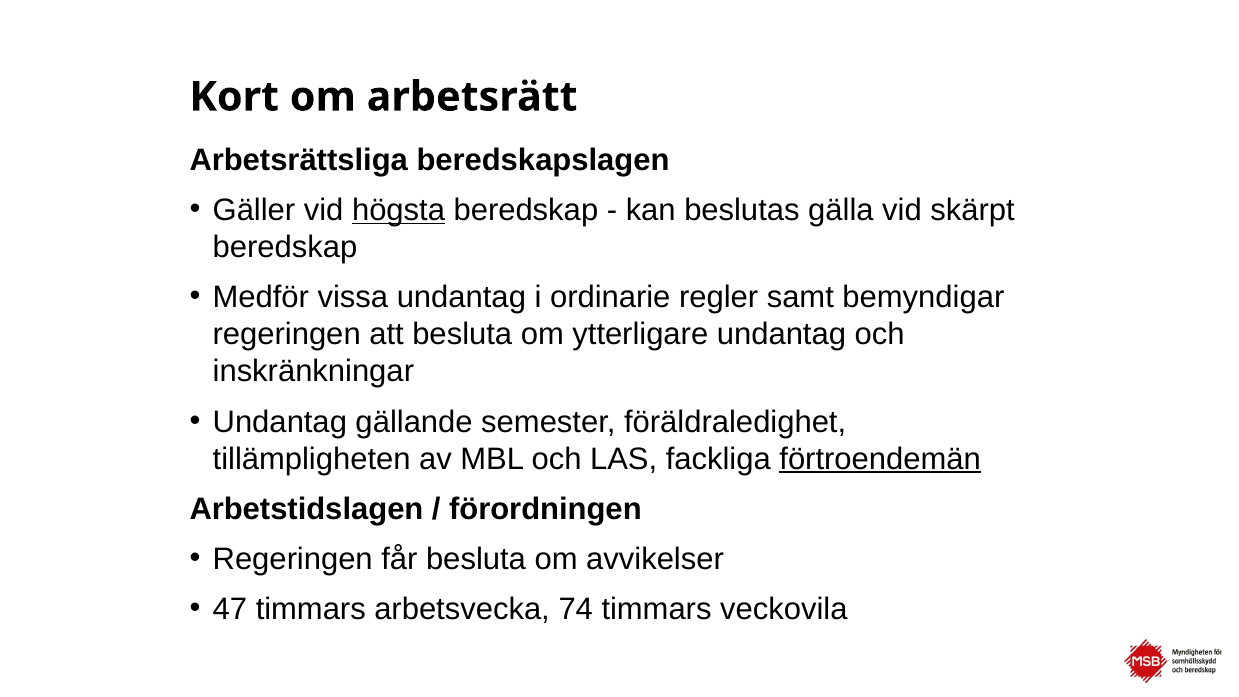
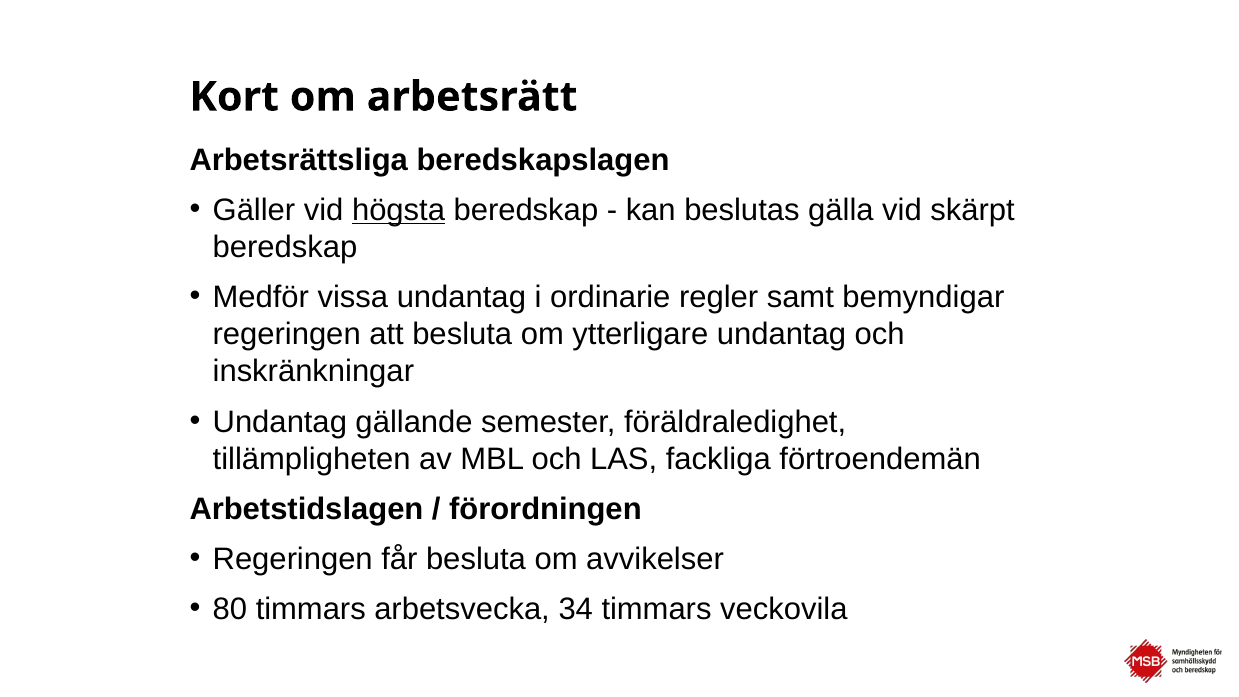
förtroendemän underline: present -> none
47: 47 -> 80
74: 74 -> 34
